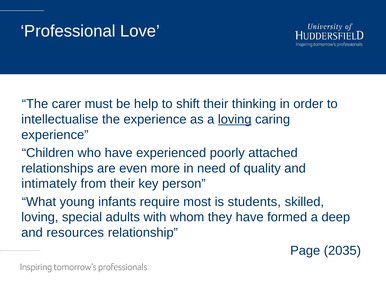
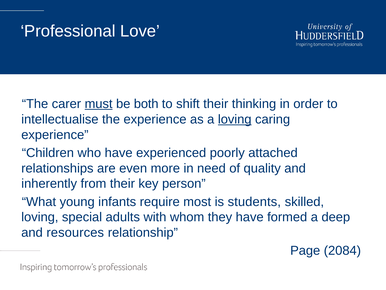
must underline: none -> present
help: help -> both
intimately: intimately -> inherently
2035: 2035 -> 2084
